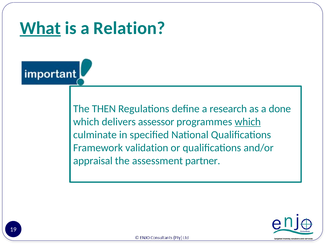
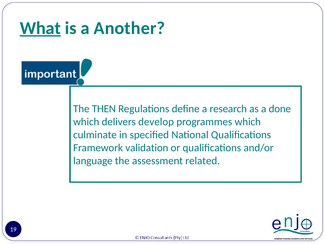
Relation: Relation -> Another
assessor: assessor -> develop
which at (248, 122) underline: present -> none
appraisal: appraisal -> language
partner: partner -> related
